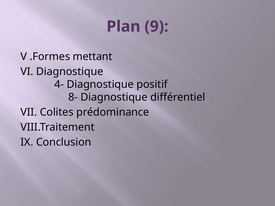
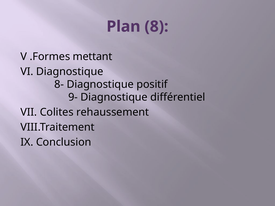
9: 9 -> 8
4-: 4- -> 8-
8-: 8- -> 9-
prédominance: prédominance -> rehaussement
